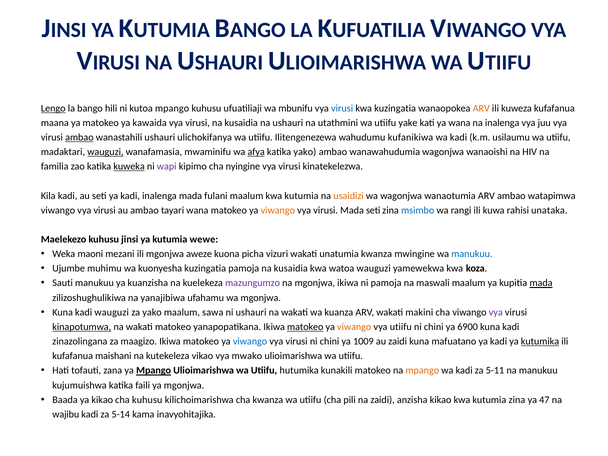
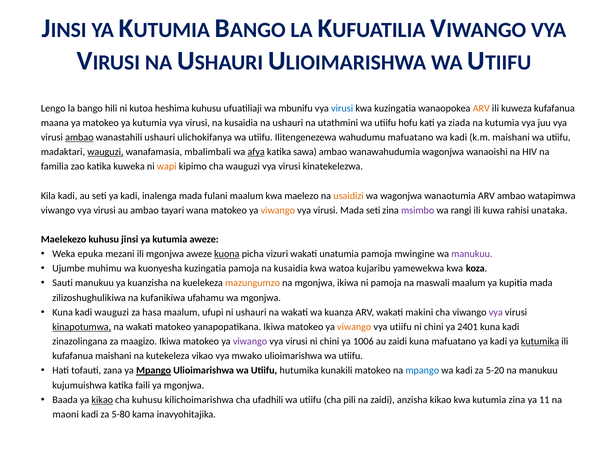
Lengo underline: present -> none
kutoa mpango: mpango -> heshima
matokeo ya kawaida: kawaida -> kutumia
yake: yake -> hofu
ya wana: wana -> ziada
na inalenga: inalenga -> kutumia
wahudumu kufanikiwa: kufanikiwa -> mafuatano
k.m usilaumu: usilaumu -> maishani
mwaminifu: mwaminifu -> mbalimbali
katika yako: yako -> sawa
kuweka underline: present -> none
wapi colour: purple -> orange
cha nyingine: nyingine -> wauguzi
maalum kwa kutumia: kutumia -> maelezo
msimbo colour: blue -> purple
kutumia wewe: wewe -> aweze
maoni: maoni -> epuka
kuona underline: none -> present
unatumia kwanza: kwanza -> pamoja
manukuu at (472, 254) colour: blue -> purple
watoa wauguzi: wauguzi -> kujaribu
mazungumzo colour: purple -> orange
mada at (541, 283) underline: present -> none
yanajibiwa: yanajibiwa -> kufanikiwa
za yako: yako -> hasa
sawa: sawa -> ufupi
matokeo at (305, 327) underline: present -> none
6900: 6900 -> 2401
viwango at (250, 341) colour: blue -> purple
1009: 1009 -> 1006
mpango at (422, 371) colour: orange -> blue
5-11: 5-11 -> 5-20
kikao at (102, 400) underline: none -> present
cha kwanza: kwanza -> ufadhili
47: 47 -> 11
wajibu: wajibu -> maoni
5-14: 5-14 -> 5-80
